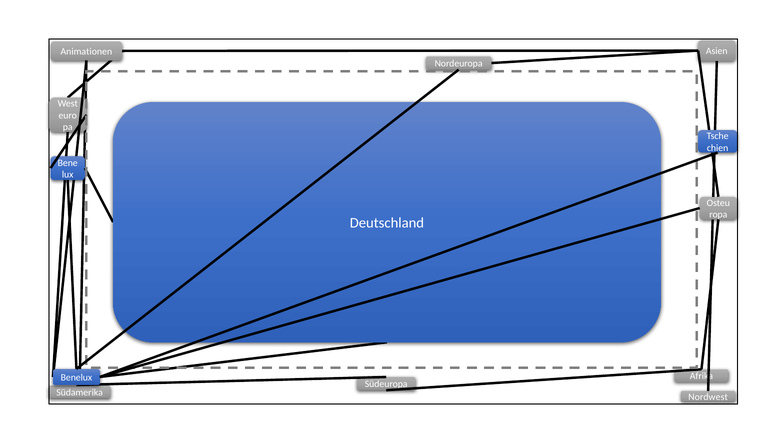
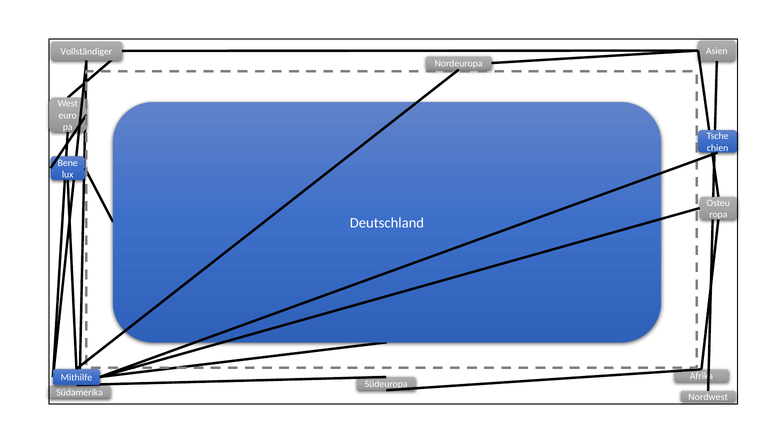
Animationen: Animationen -> Vollständiger
Benelux: Benelux -> Mithilfe
